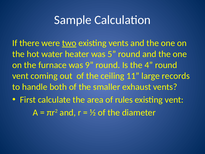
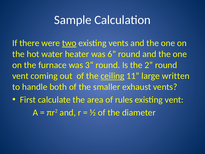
5: 5 -> 6
9: 9 -> 3
4: 4 -> 2
ceiling underline: none -> present
records: records -> written
